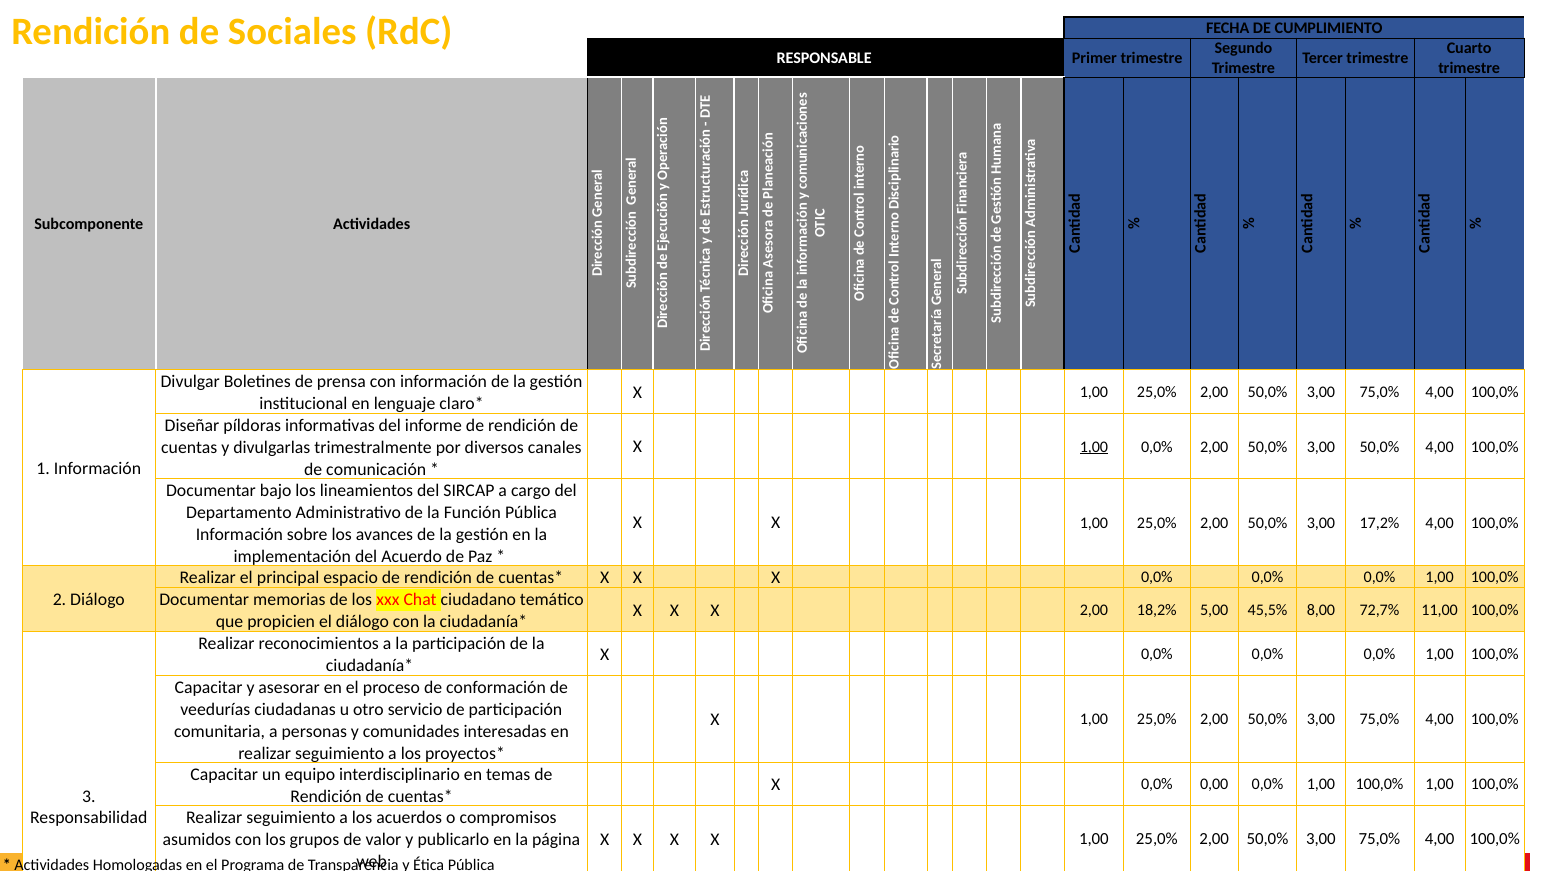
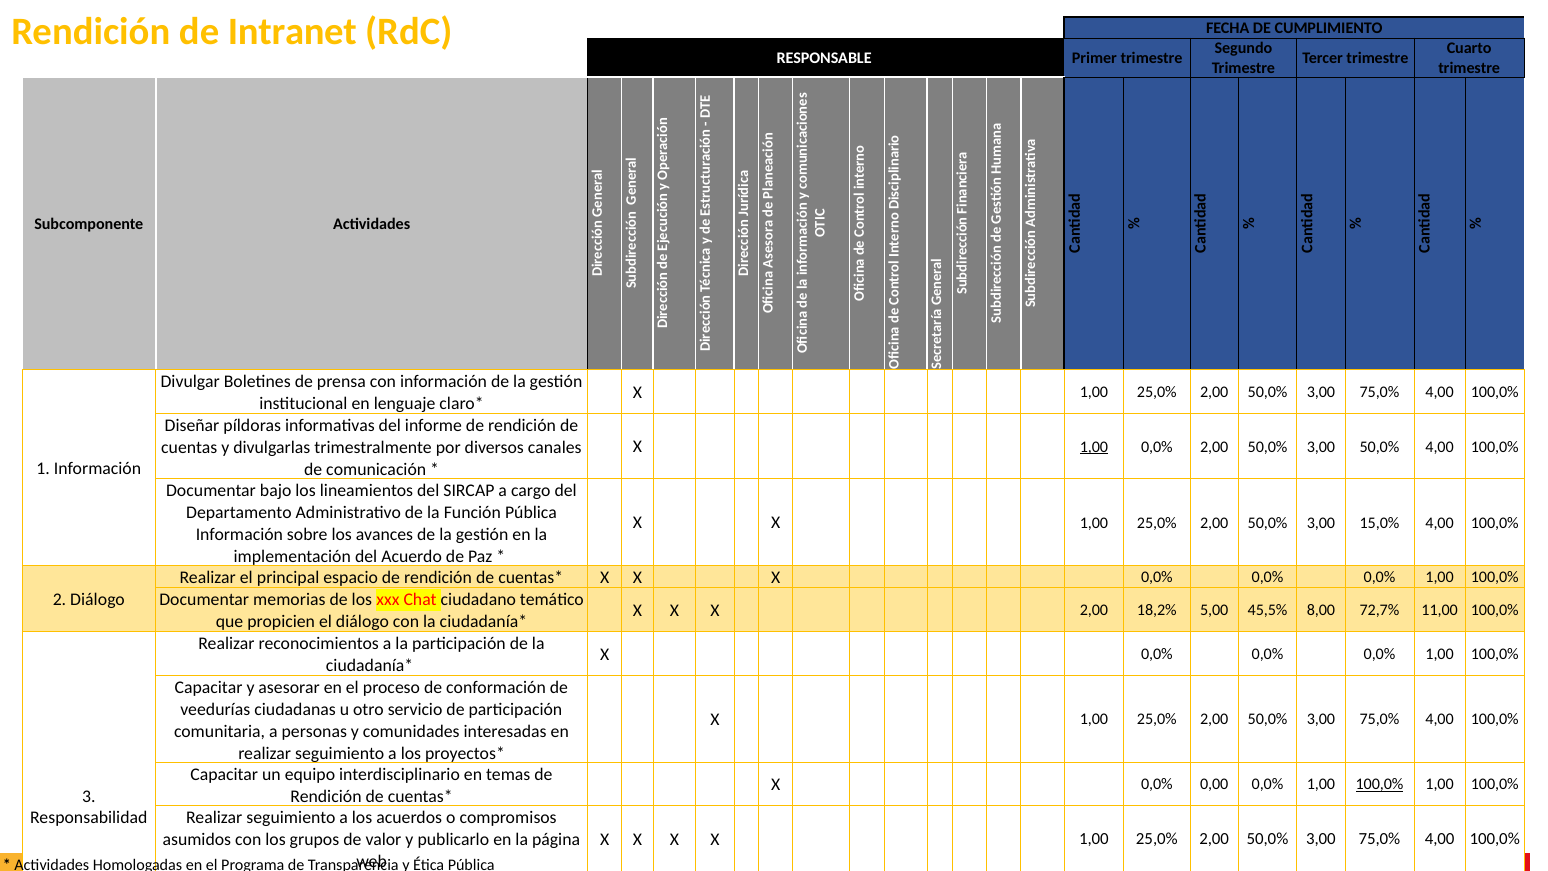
Sociales: Sociales -> Intranet
17,2%: 17,2% -> 15,0%
100,0% at (1380, 784) underline: none -> present
